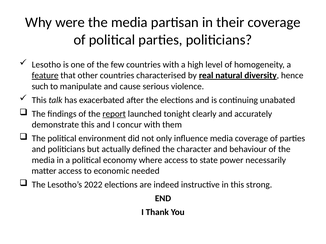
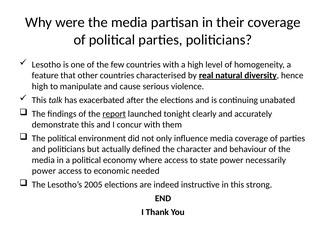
feature underline: present -> none
such at (40, 86): such -> high
matter at (44, 171): matter -> power
2022: 2022 -> 2005
